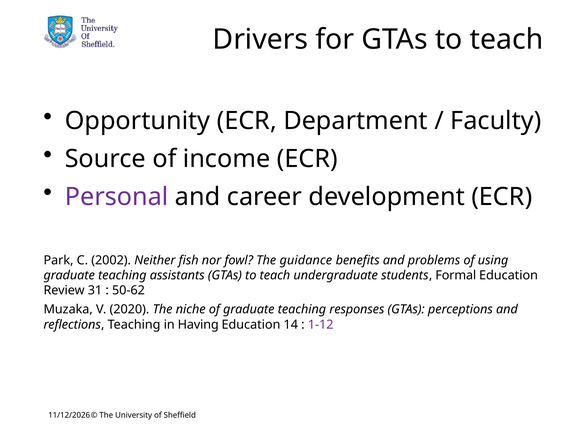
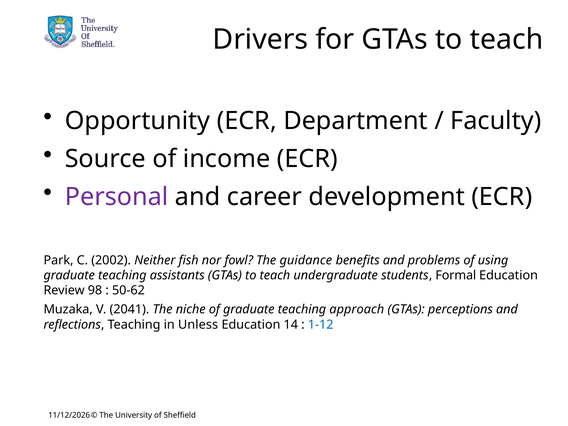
31: 31 -> 98
2020: 2020 -> 2041
responses: responses -> approach
Having: Having -> Unless
1-12 colour: purple -> blue
